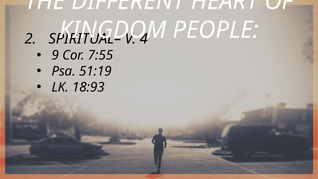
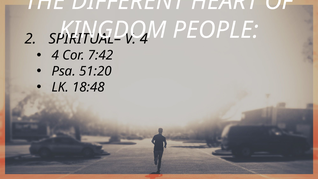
9 at (55, 55): 9 -> 4
7:55: 7:55 -> 7:42
51:19: 51:19 -> 51:20
18:93: 18:93 -> 18:48
